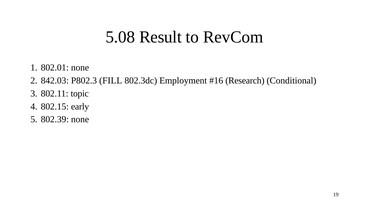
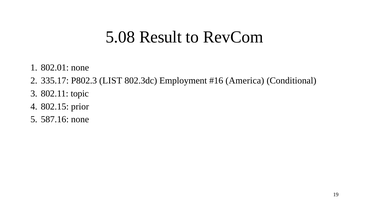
842.03: 842.03 -> 335.17
FILL: FILL -> LIST
Research: Research -> America
early: early -> prior
802.39: 802.39 -> 587.16
